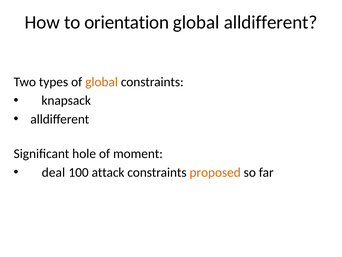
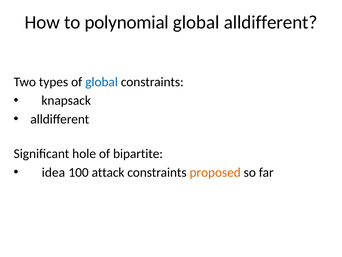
orientation: orientation -> polynomial
global at (102, 82) colour: orange -> blue
moment: moment -> bipartite
deal: deal -> idea
